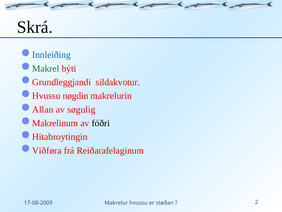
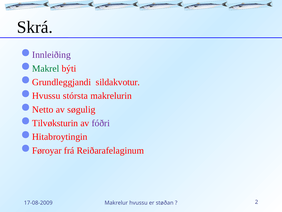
Innleiðing colour: blue -> purple
nøgdin: nøgdin -> stórsta
Allan: Allan -> Netto
Makrelinum: Makrelinum -> Tilvøksturin
fóðri colour: black -> purple
Viðføra: Viðføra -> Føroyar
